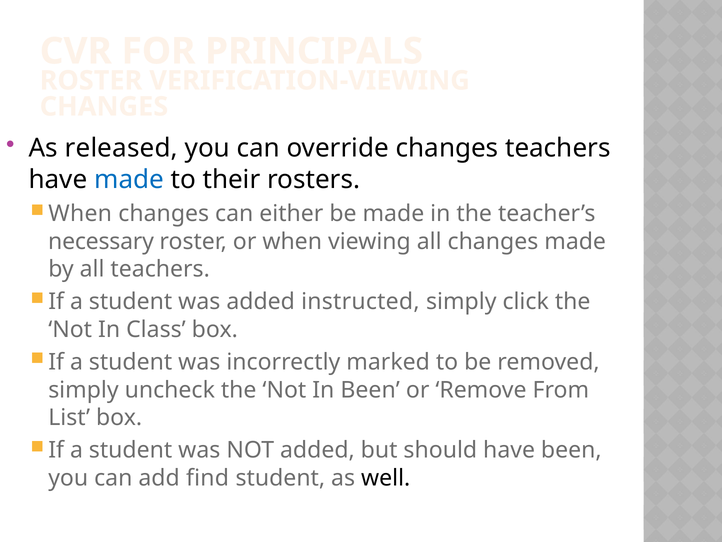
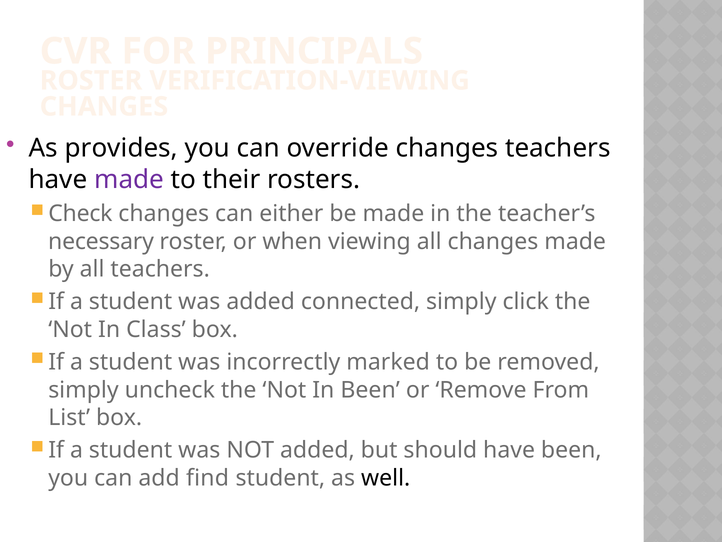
released: released -> provides
made at (129, 179) colour: blue -> purple
When at (80, 214): When -> Check
instructed: instructed -> connected
